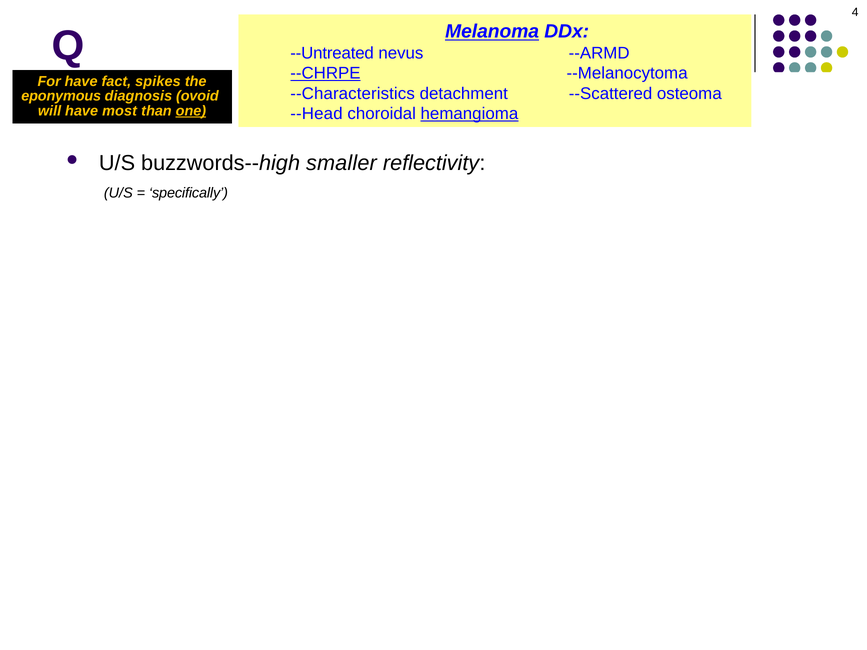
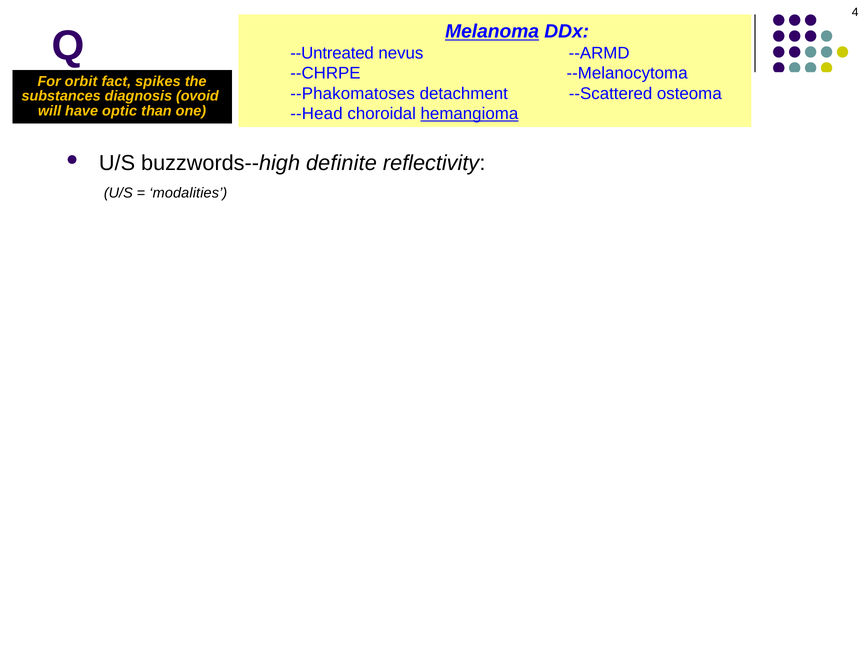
--CHRPE underline: present -> none
For have: have -> orbit
--Characteristics: --Characteristics -> --Phakomatoses
eponymous: eponymous -> substances
most: most -> optic
one underline: present -> none
smaller: smaller -> definite
specifically: specifically -> modalities
